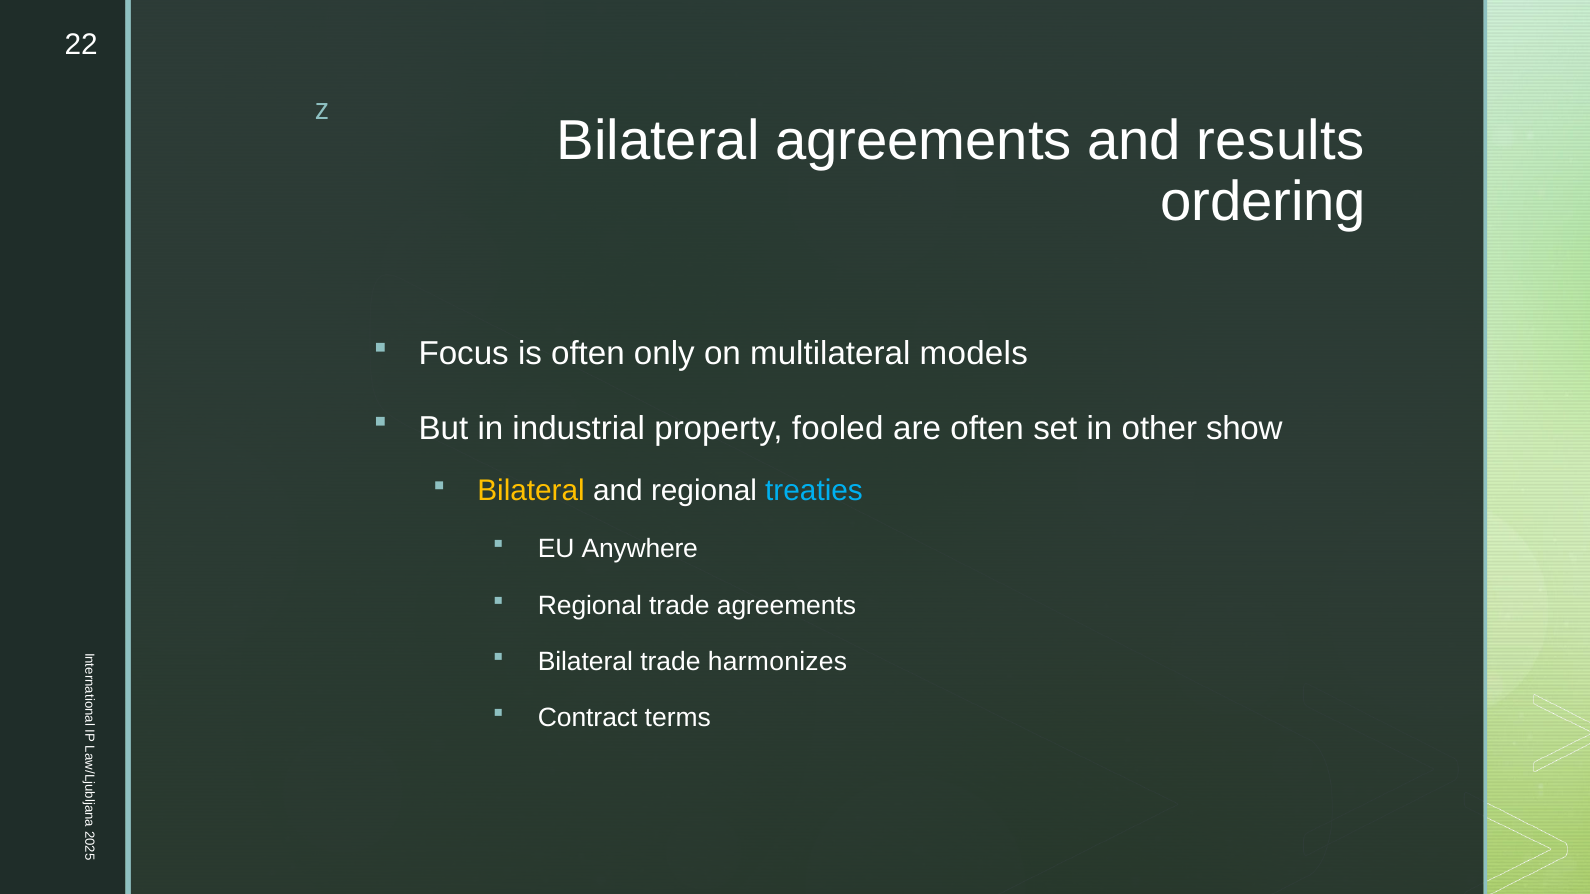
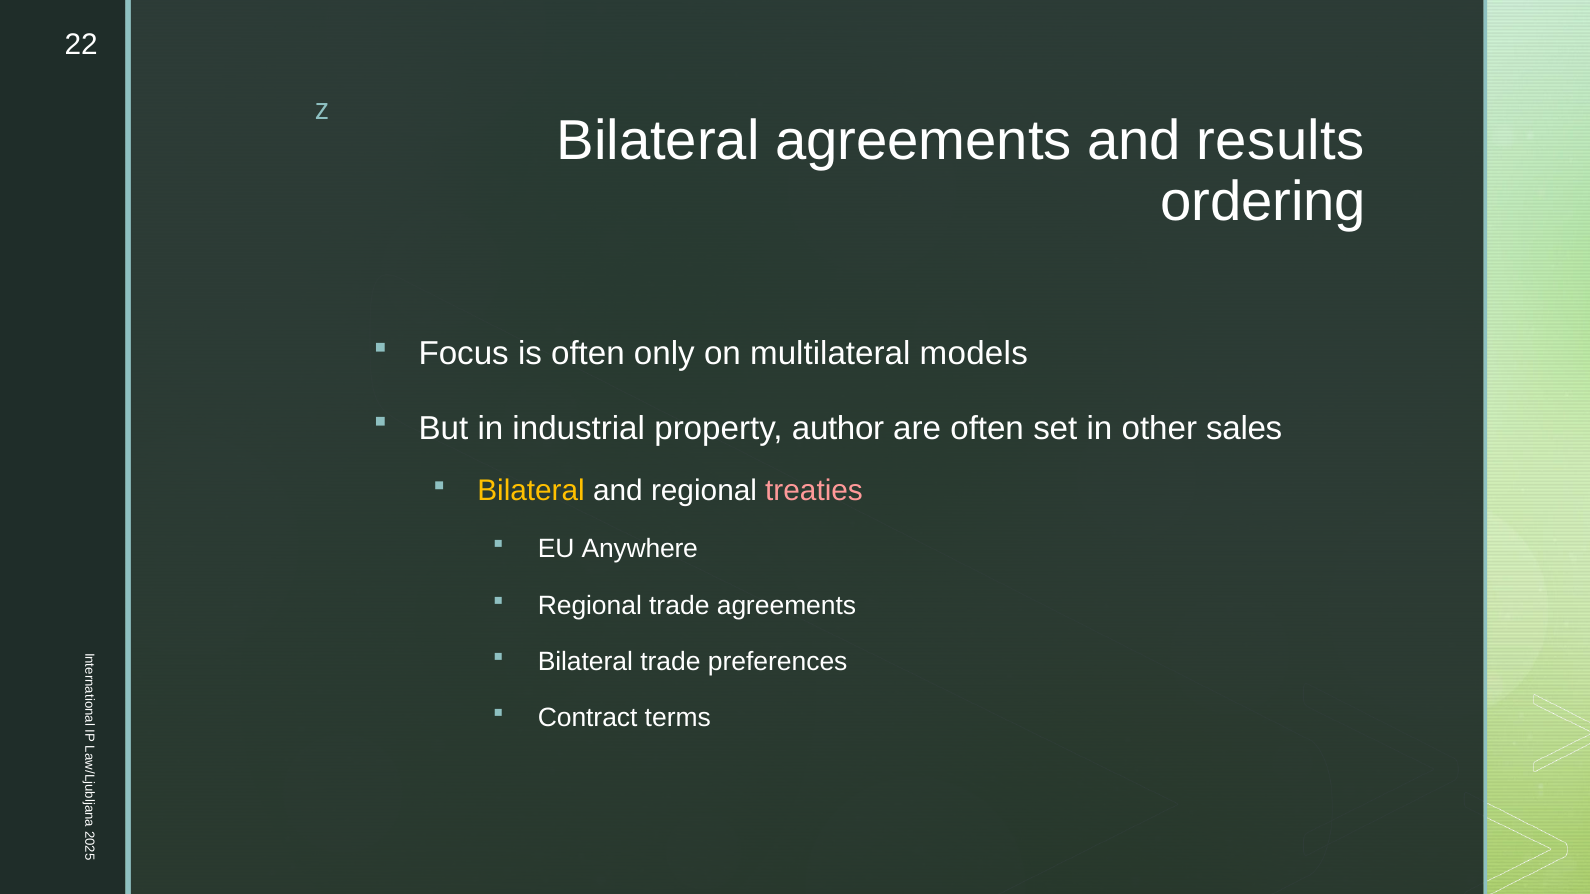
fooled: fooled -> author
show: show -> sales
treaties colour: light blue -> pink
harmonizes: harmonizes -> preferences
